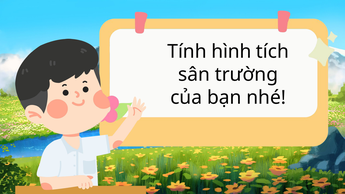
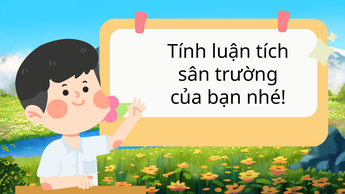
hình: hình -> luận
